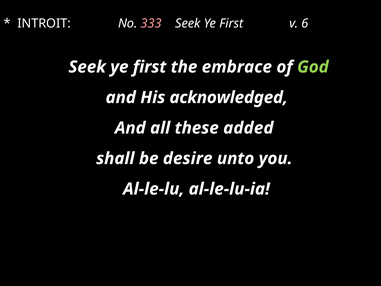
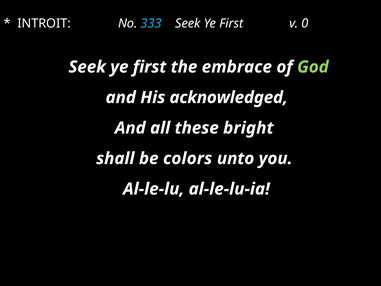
333 colour: pink -> light blue
6: 6 -> 0
added: added -> bright
desire: desire -> colors
